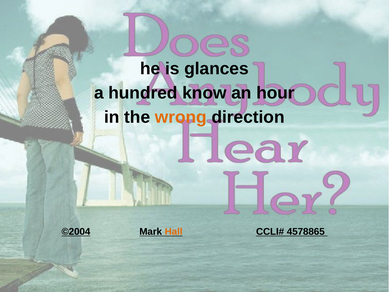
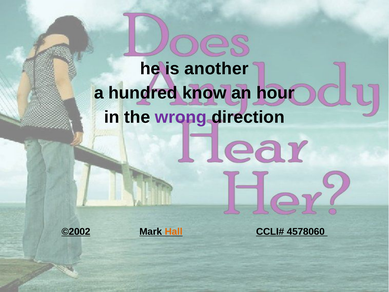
glances: glances -> another
wrong colour: orange -> purple
©2004: ©2004 -> ©2002
4578865: 4578865 -> 4578060
